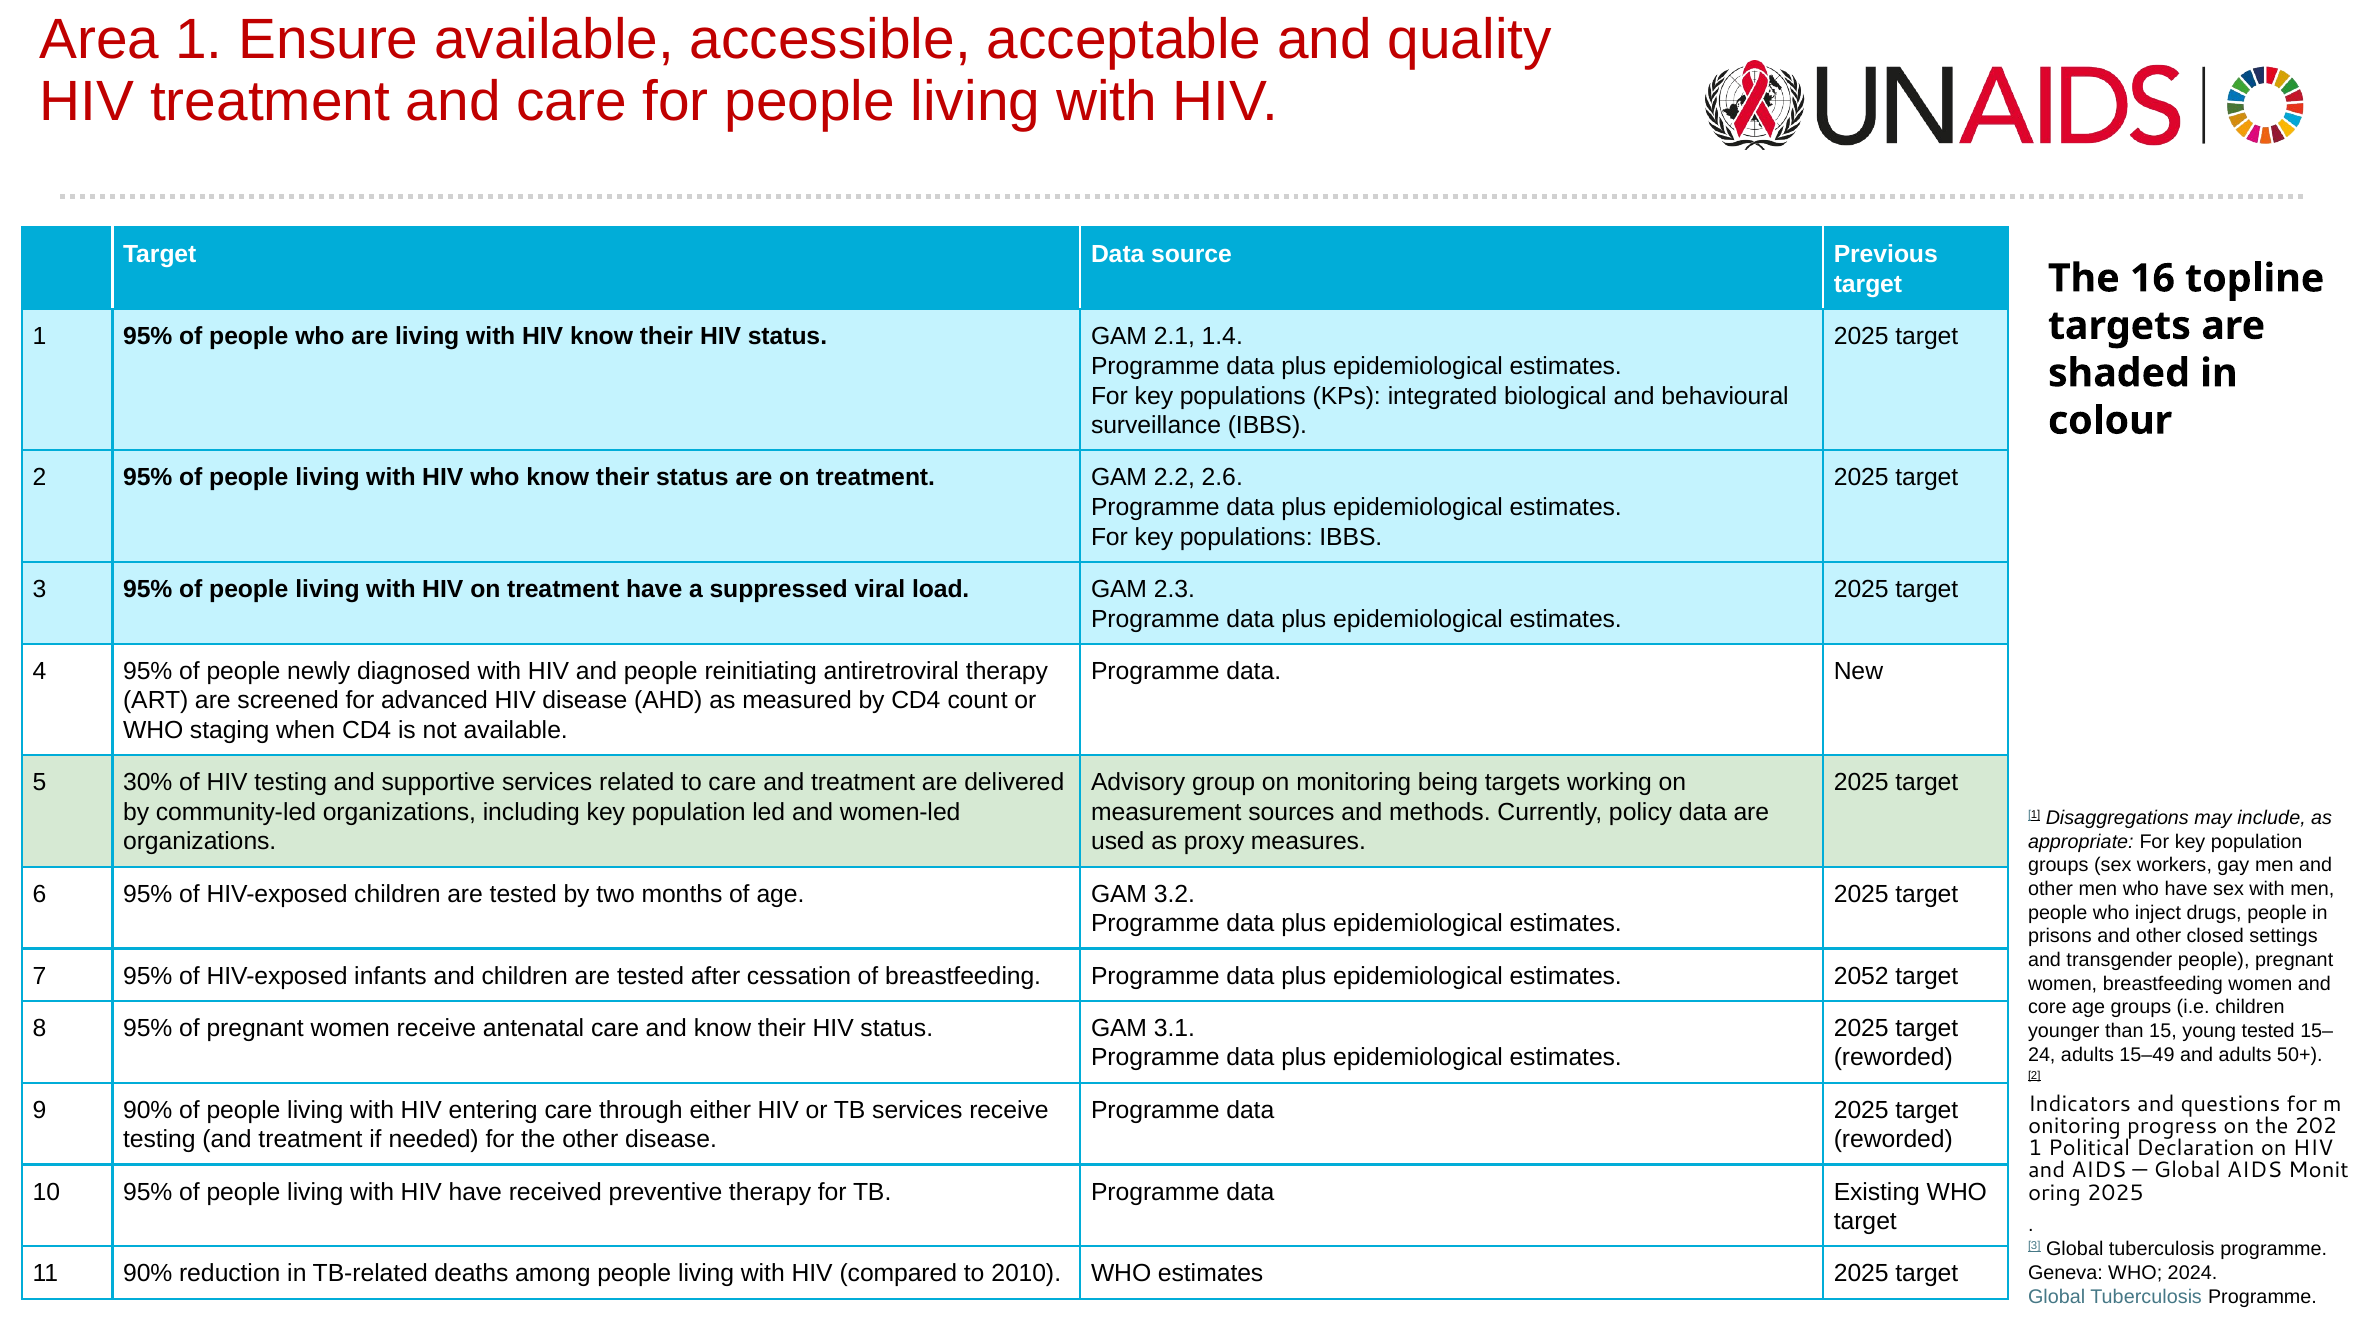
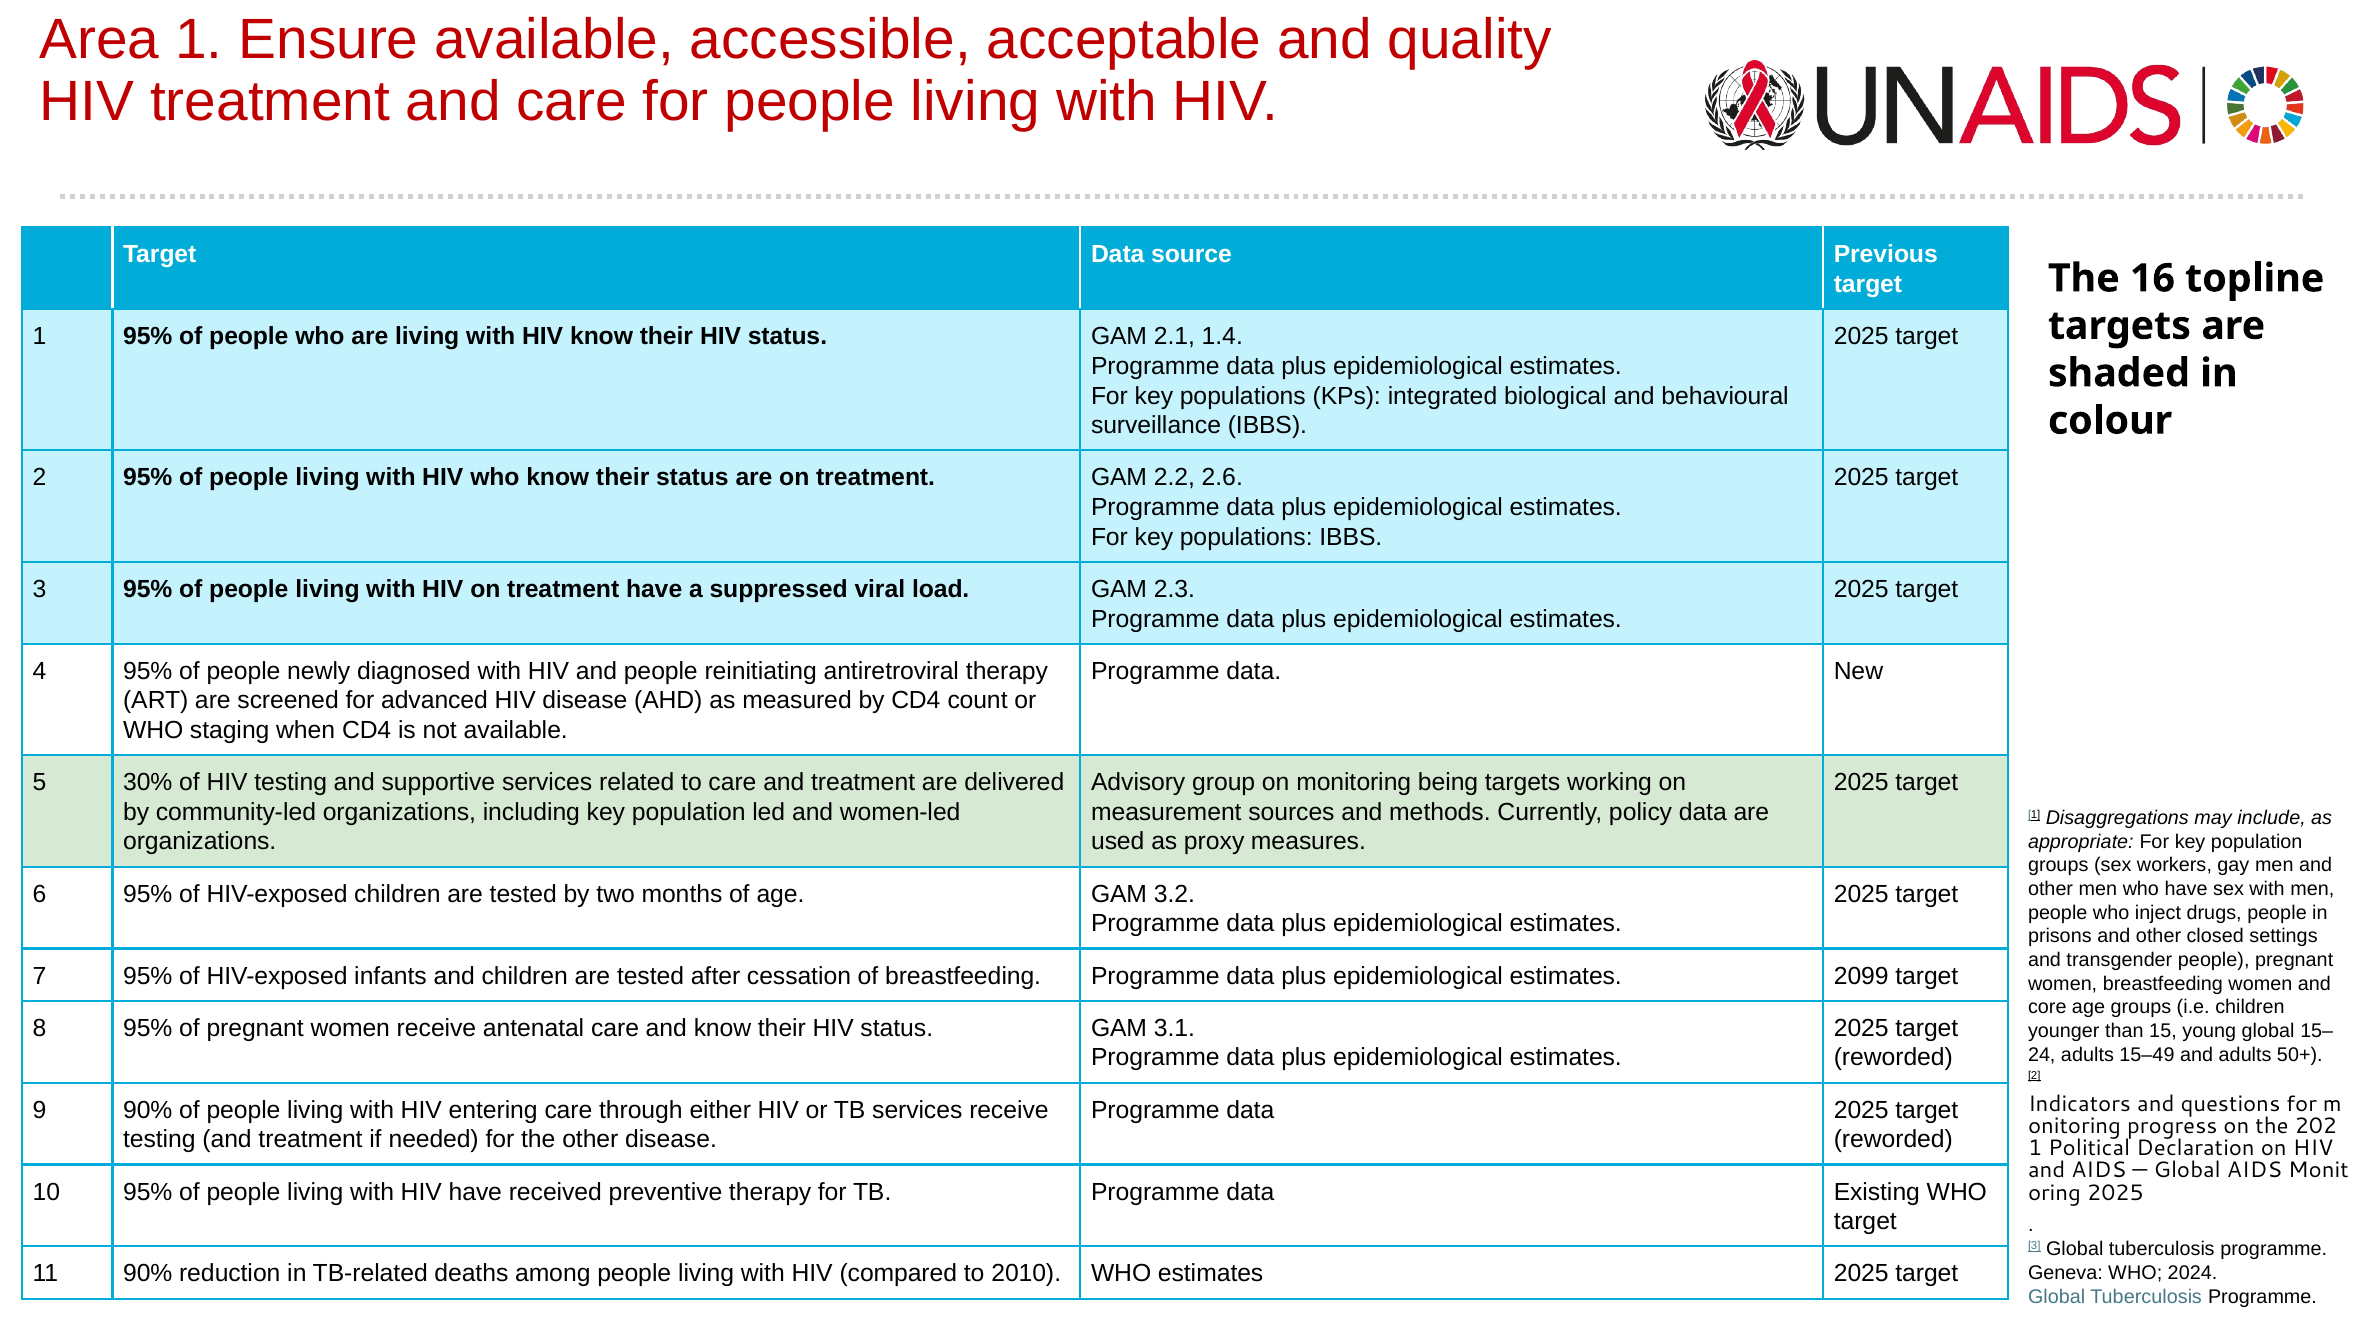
2052: 2052 -> 2099
young tested: tested -> global
